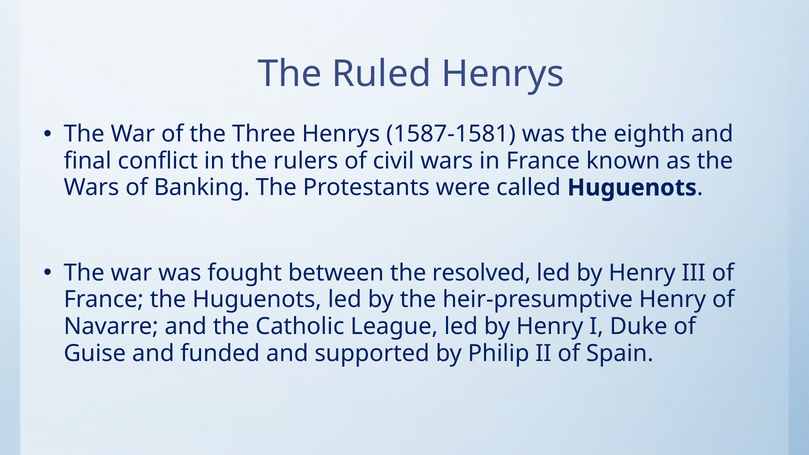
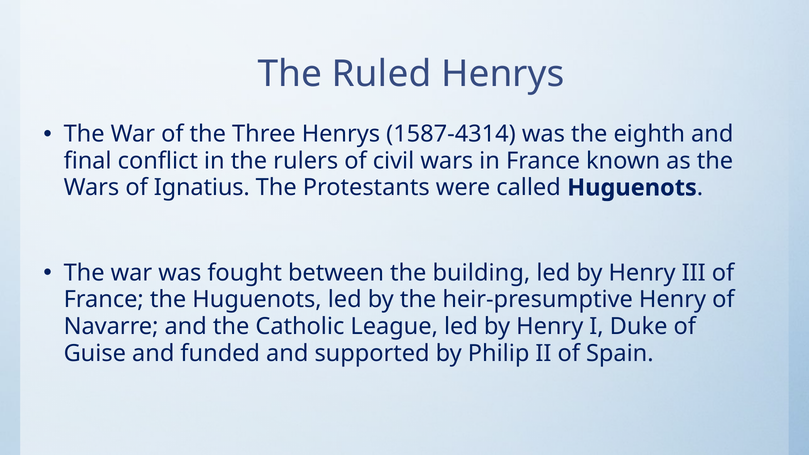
1587-1581: 1587-1581 -> 1587-4314
Banking: Banking -> Ignatius
resolved: resolved -> building
